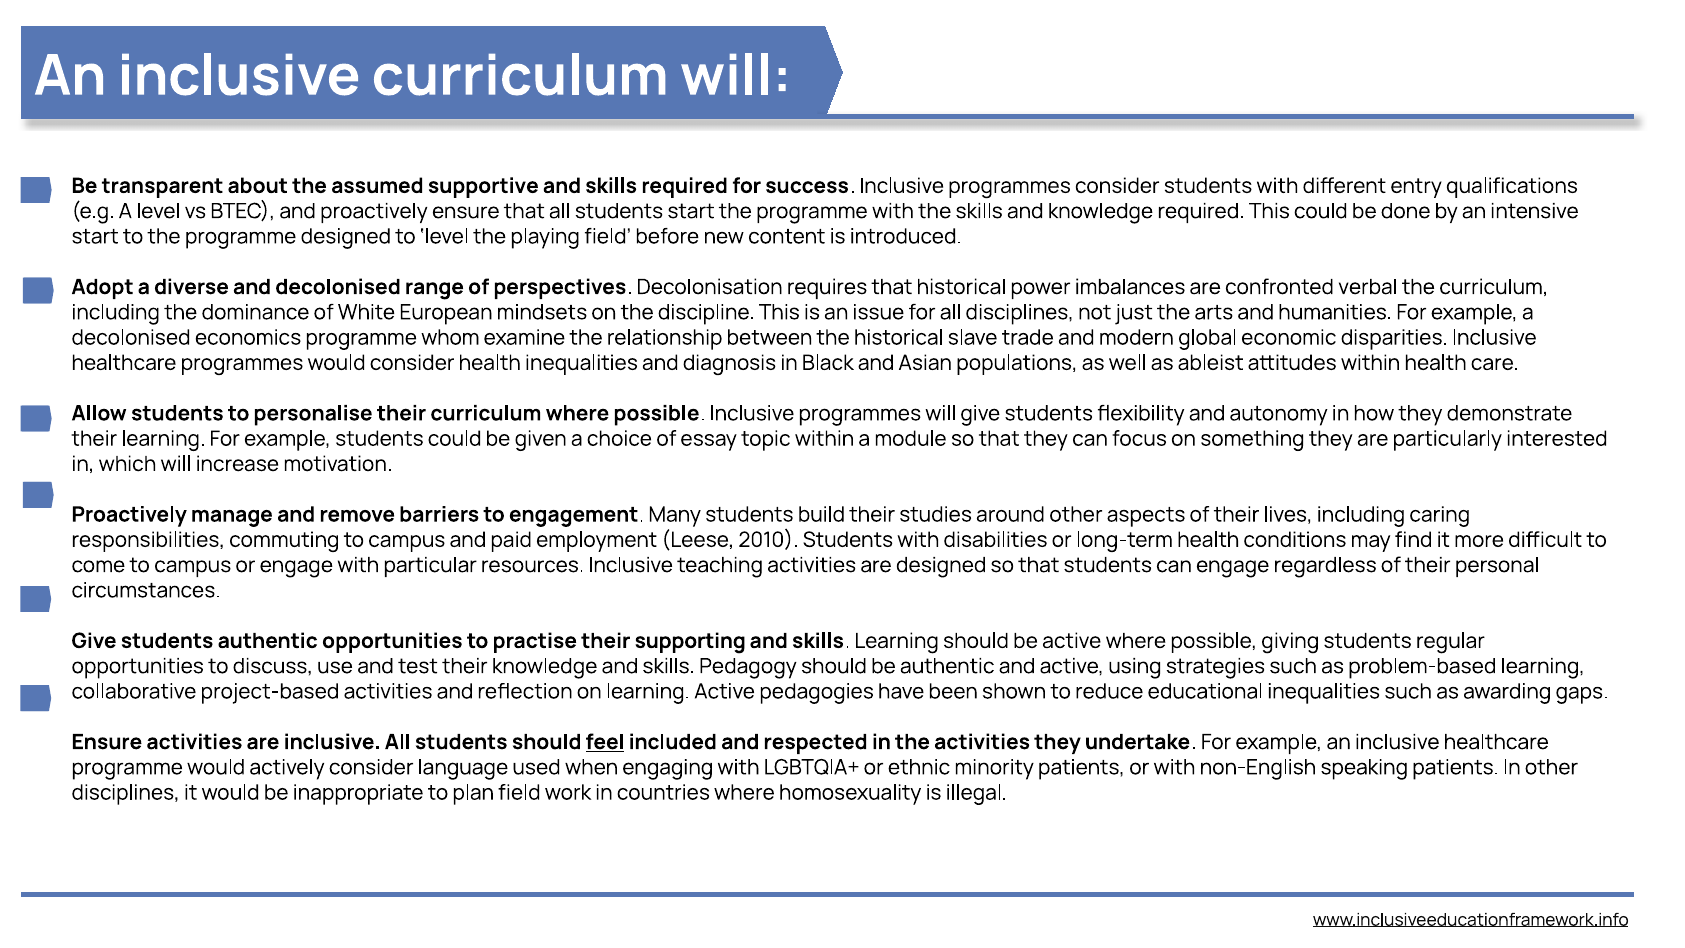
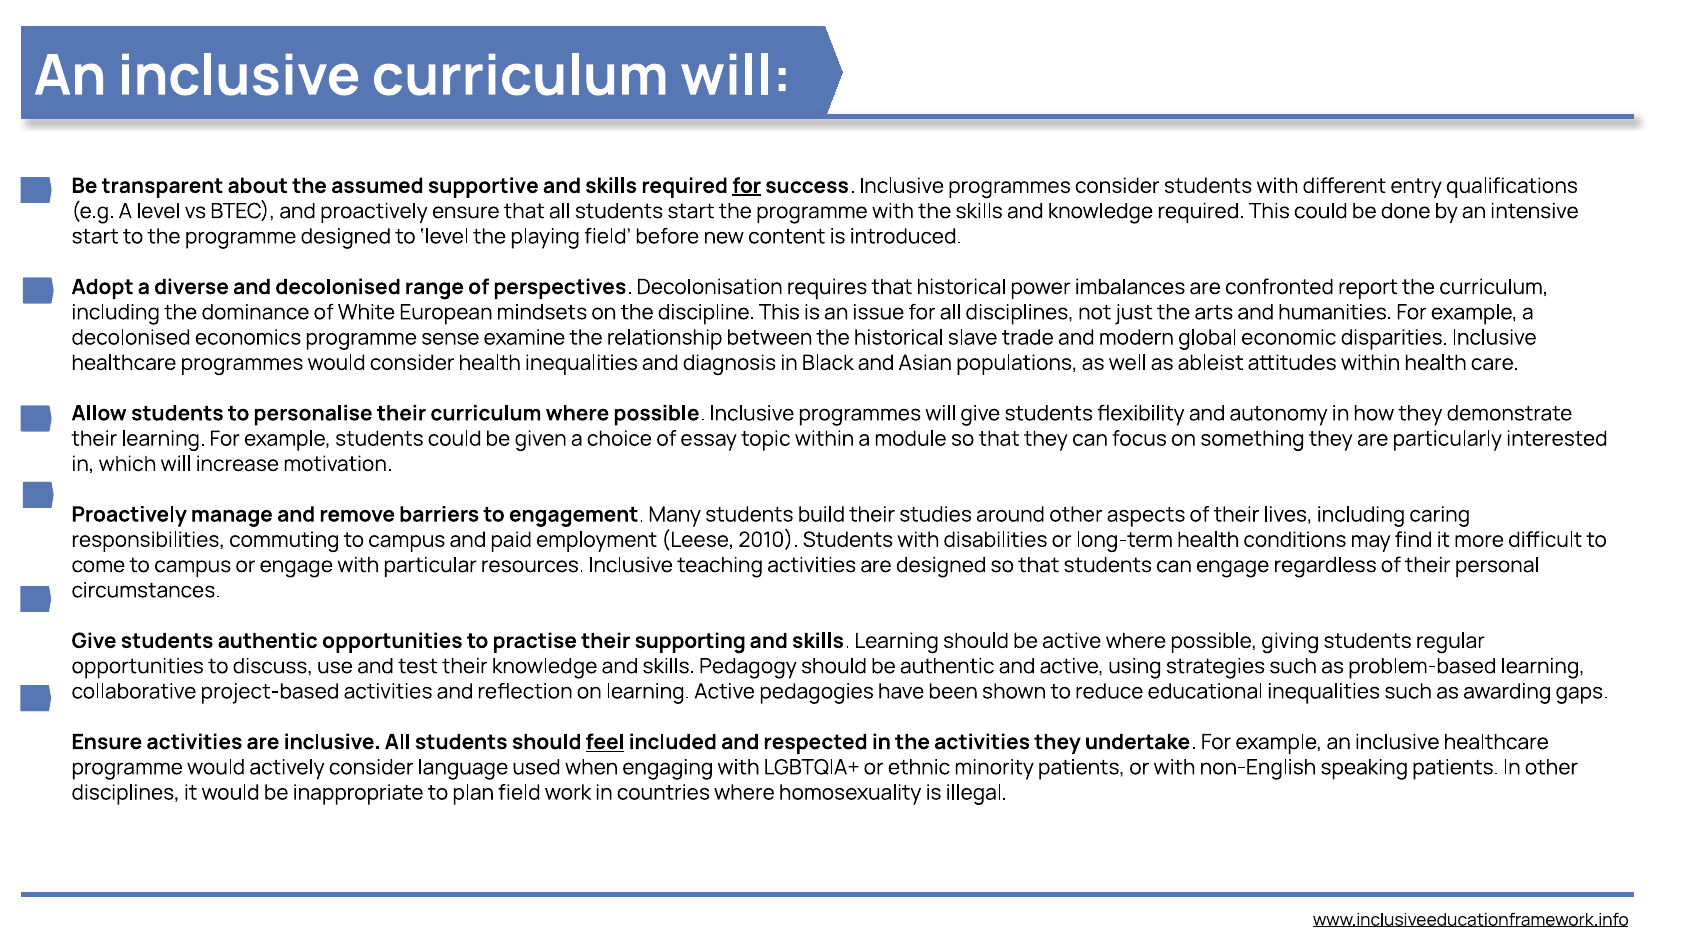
for at (747, 186) underline: none -> present
verbal: verbal -> report
whom: whom -> sense
